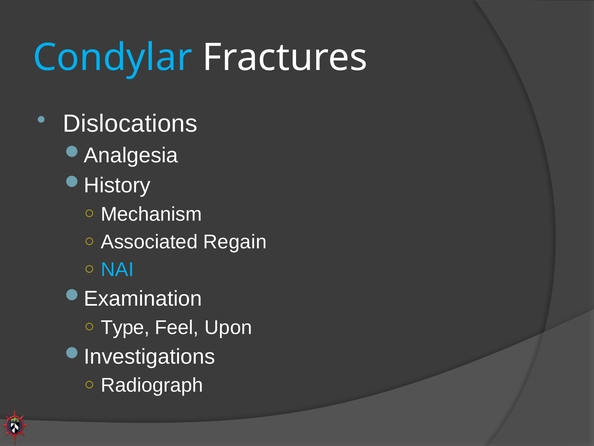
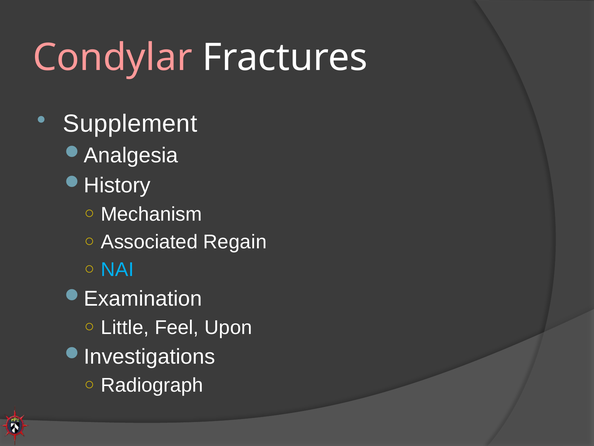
Condylar colour: light blue -> pink
Dislocations: Dislocations -> Supplement
Type: Type -> Little
